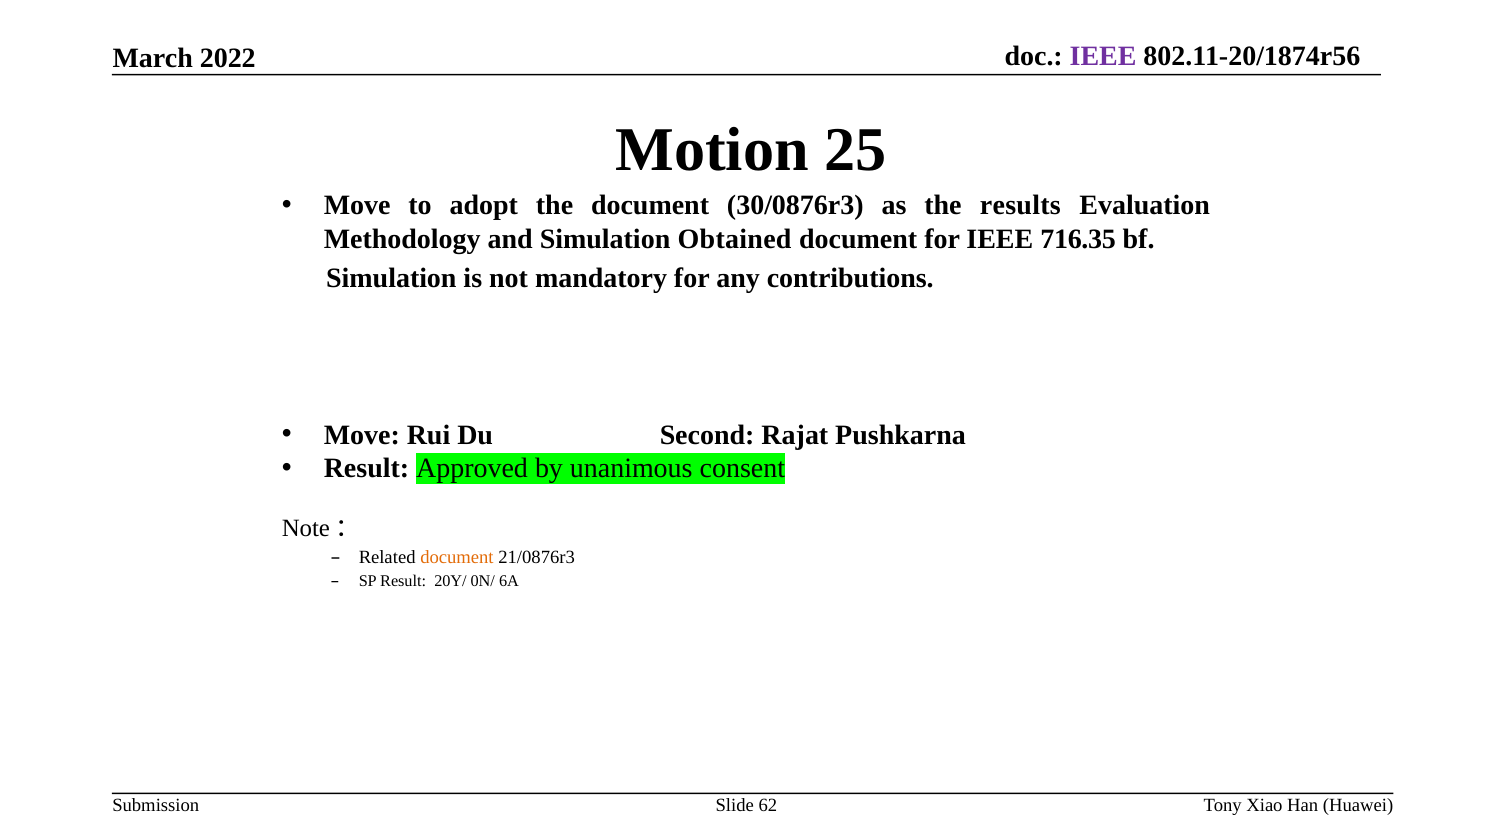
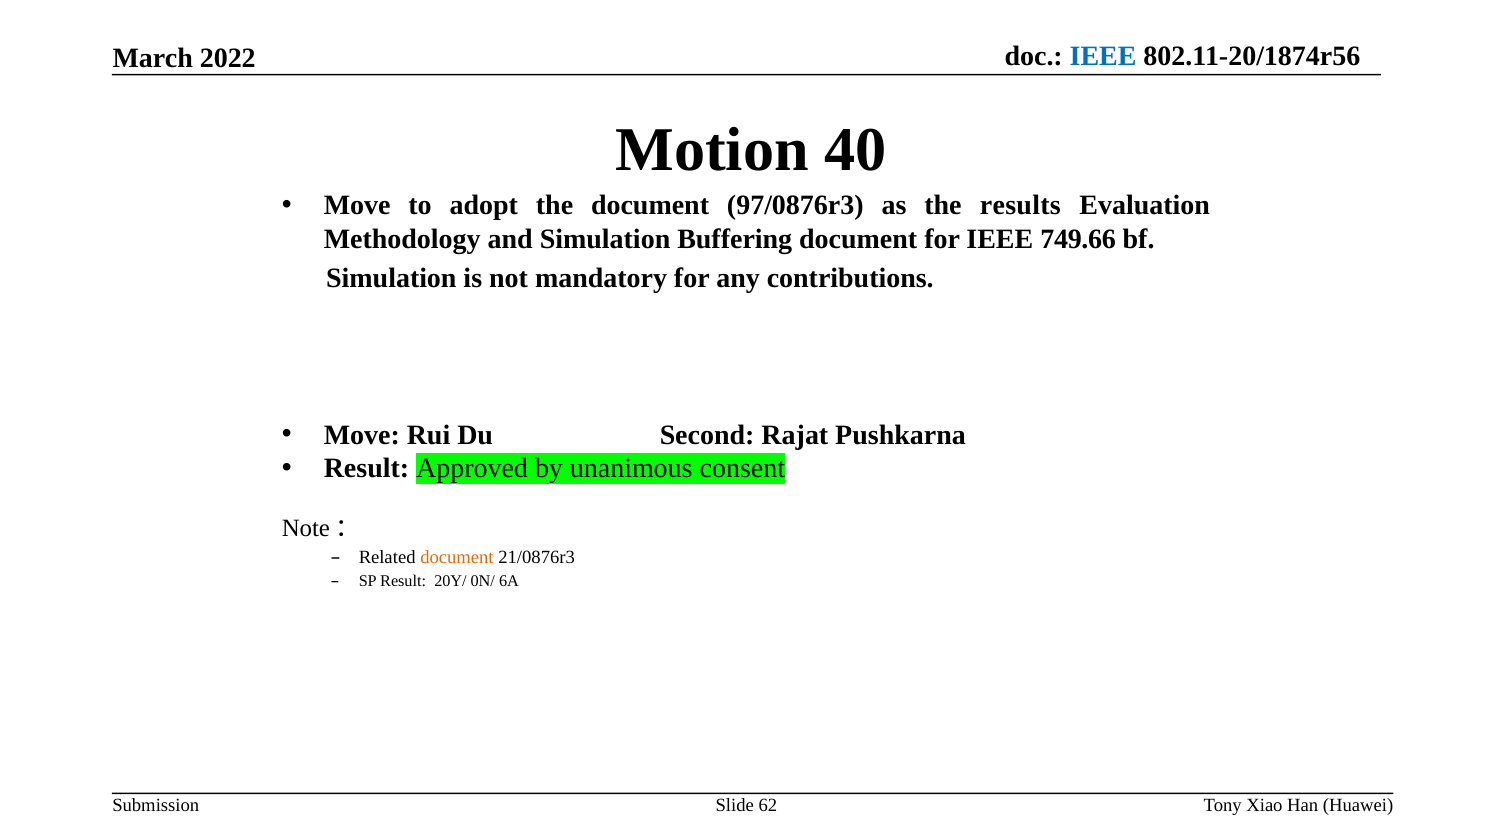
IEEE at (1103, 56) colour: purple -> blue
25: 25 -> 40
30/0876r3: 30/0876r3 -> 97/0876r3
Obtained: Obtained -> Buffering
716.35: 716.35 -> 749.66
